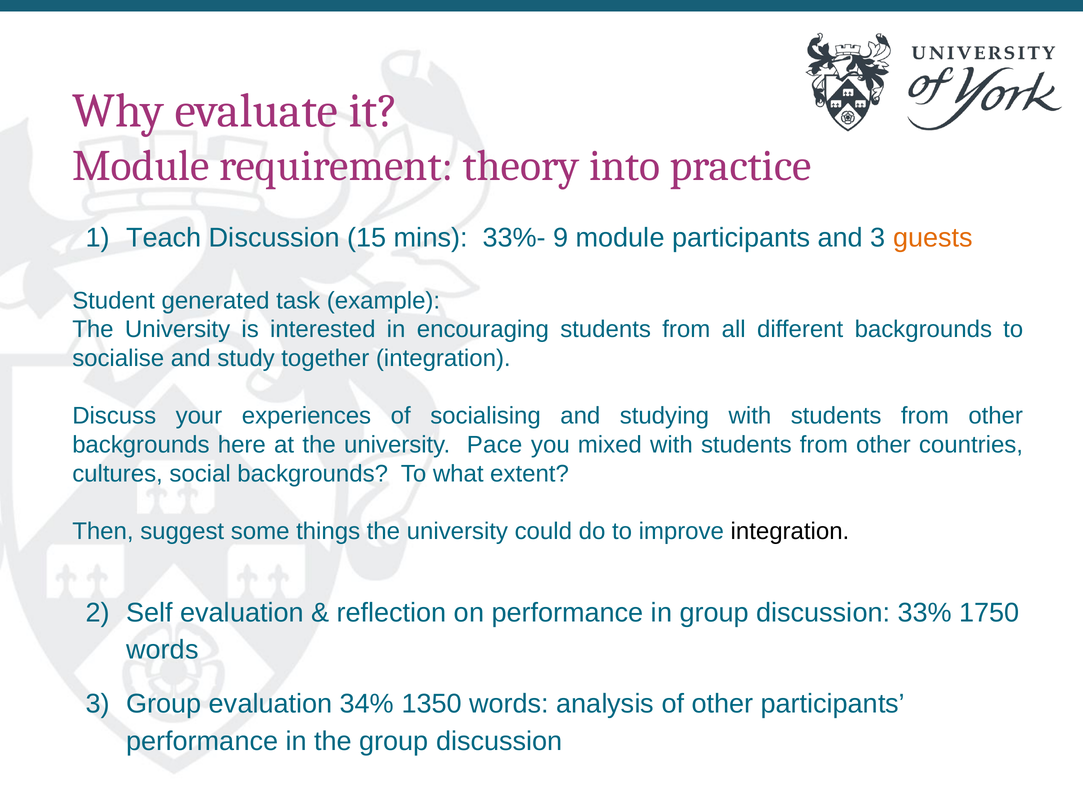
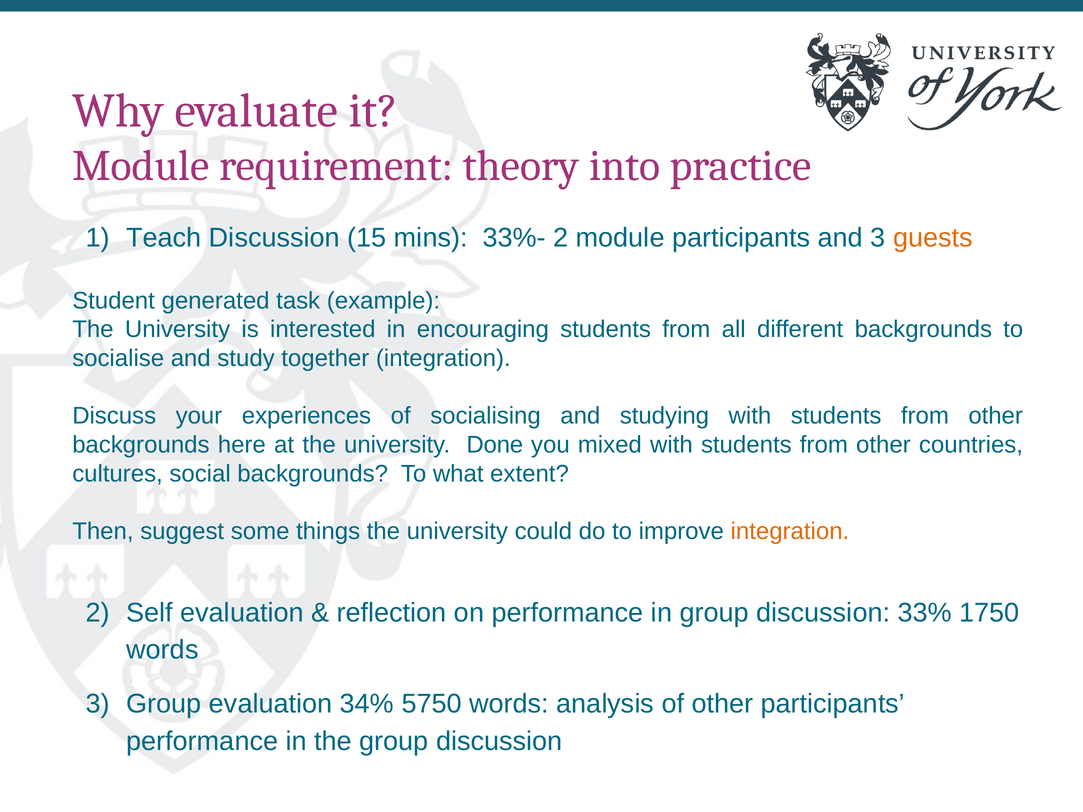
33%- 9: 9 -> 2
Pace: Pace -> Done
integration at (790, 532) colour: black -> orange
1350: 1350 -> 5750
